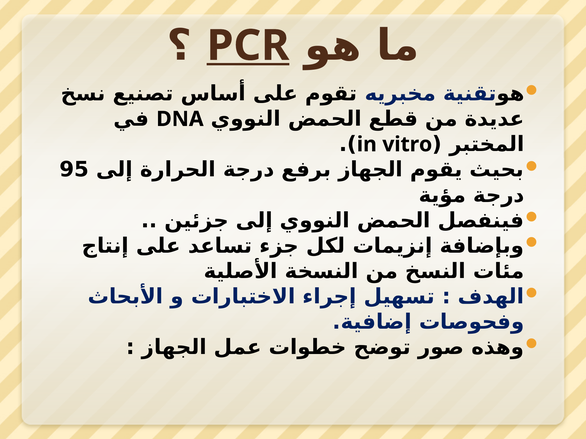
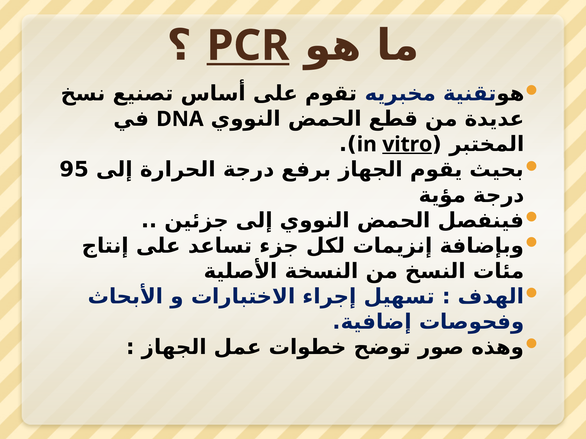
vitro underline: none -> present
